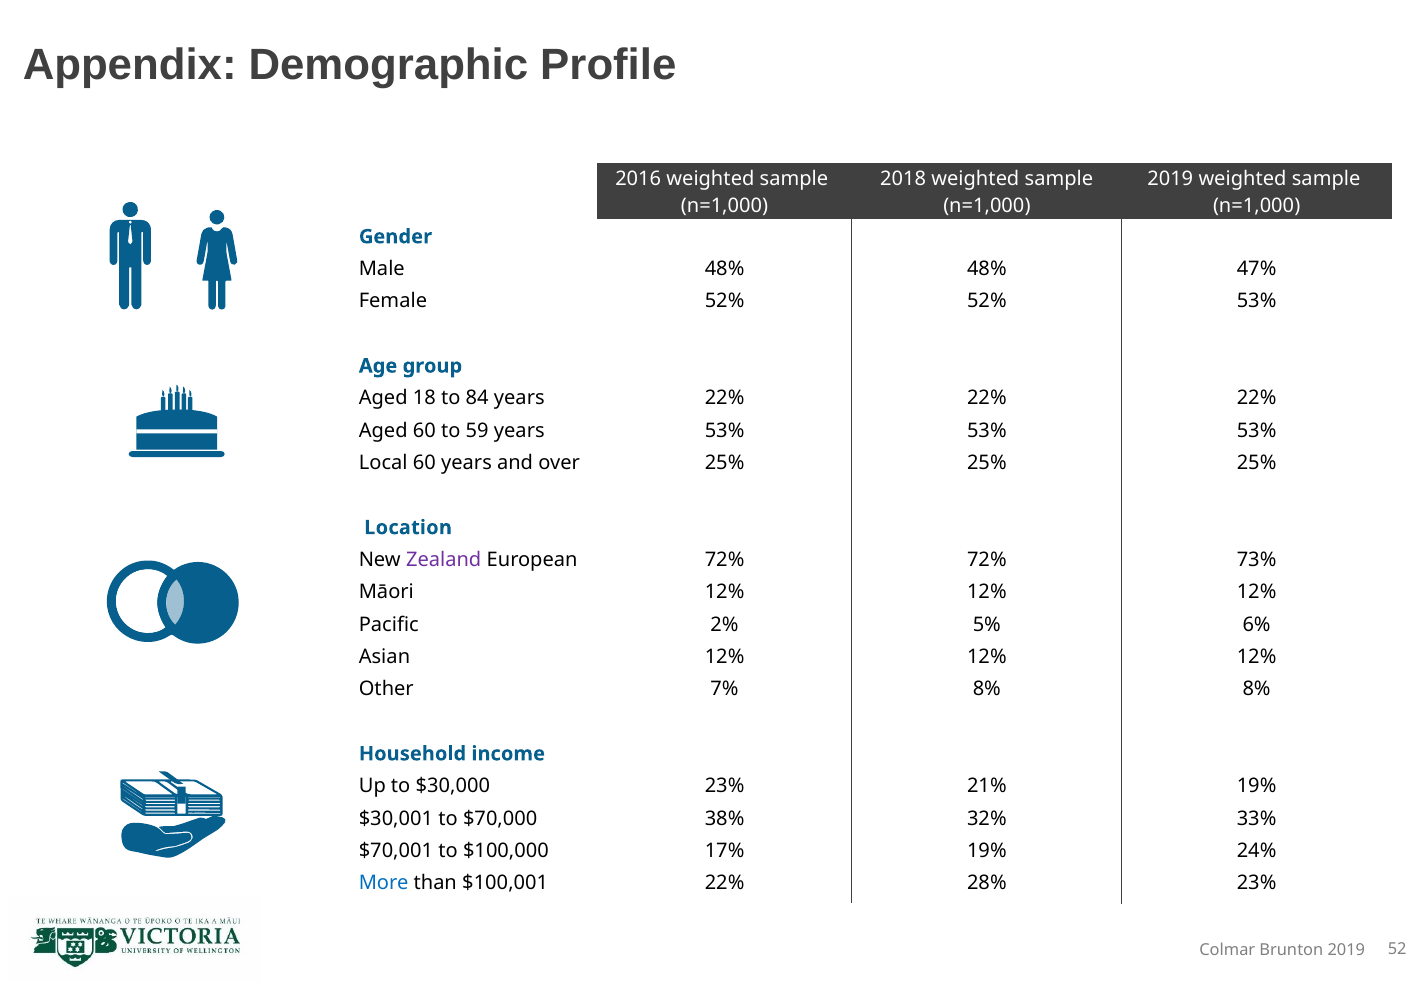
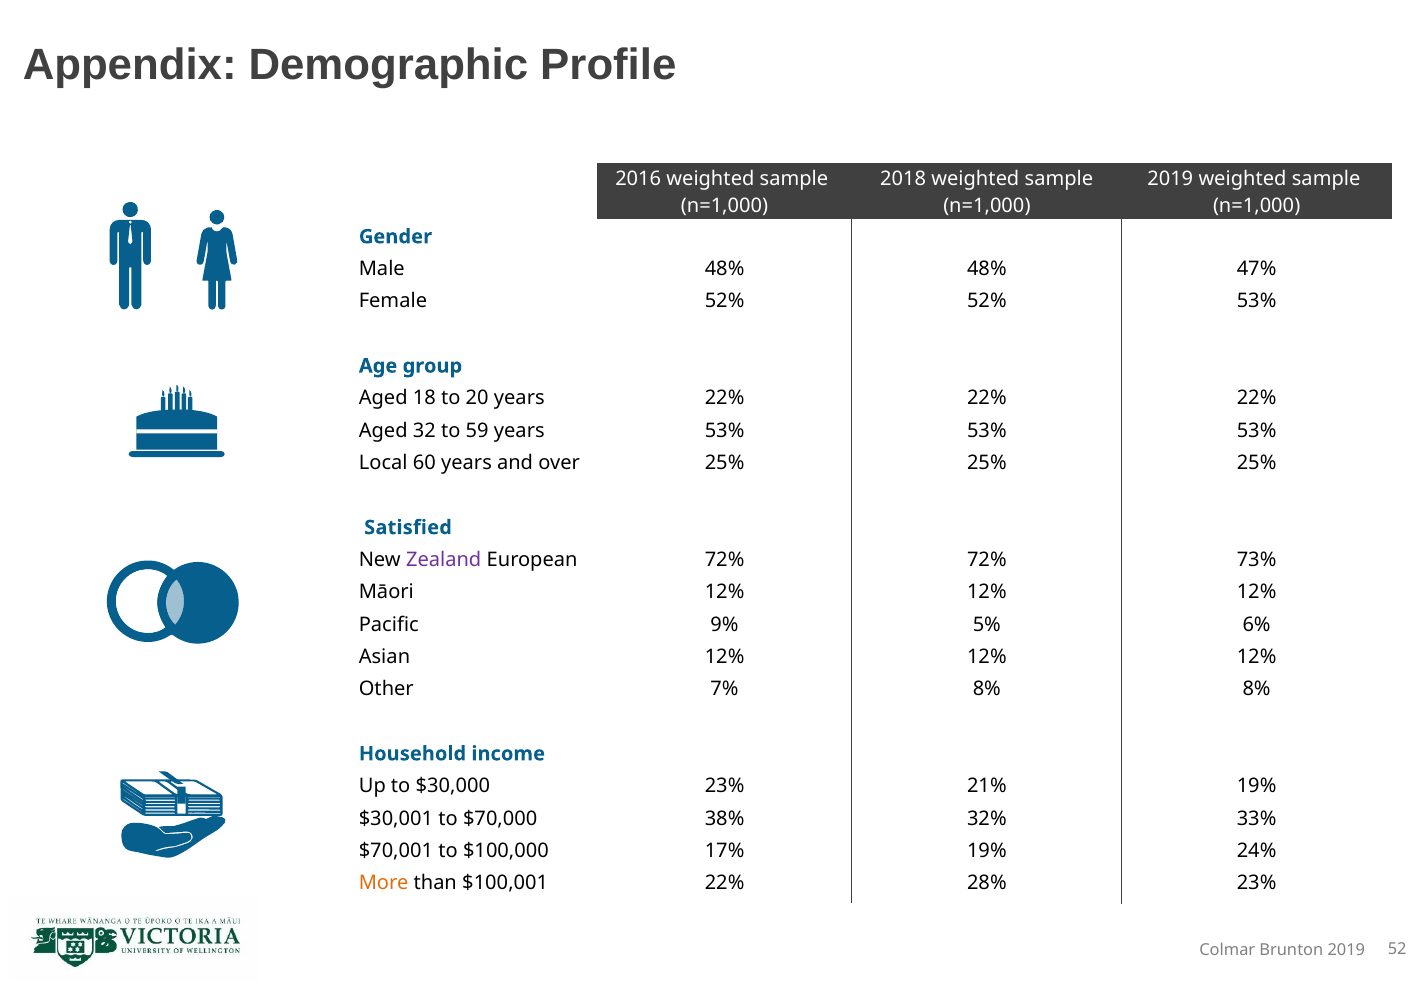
84: 84 -> 20
Aged 60: 60 -> 32
Location: Location -> Satisfied
2%: 2% -> 9%
More colour: blue -> orange
